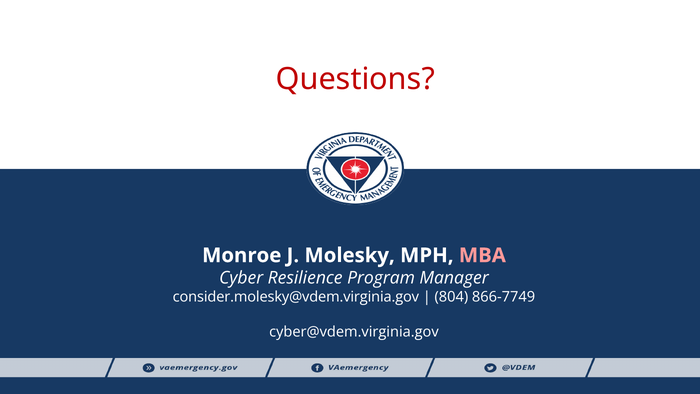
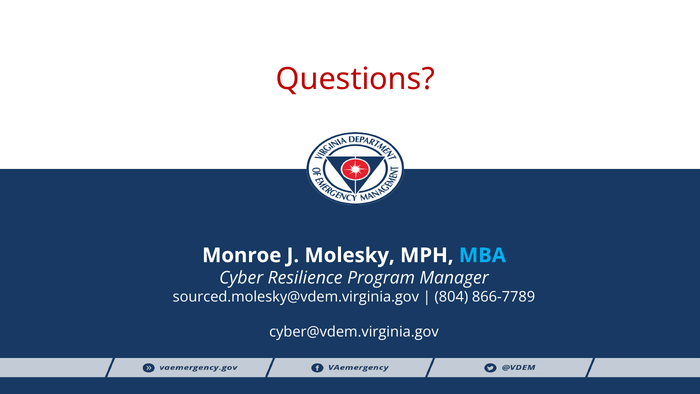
MBA colour: pink -> light blue
consider.molesky@vdem.virginia.gov: consider.molesky@vdem.virginia.gov -> sourced.molesky@vdem.virginia.gov
866-7749: 866-7749 -> 866-7789
